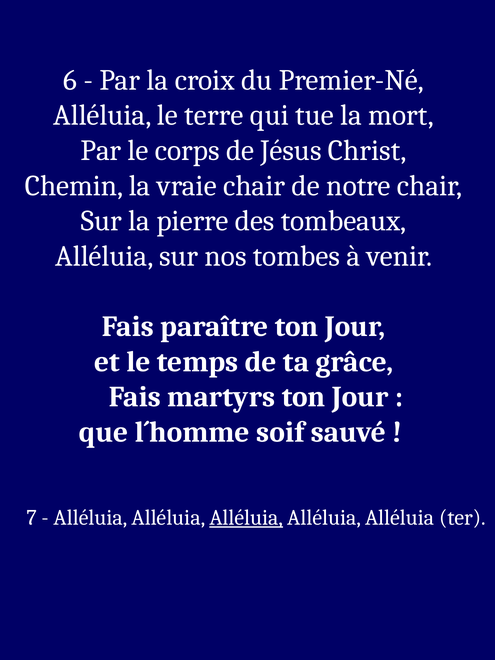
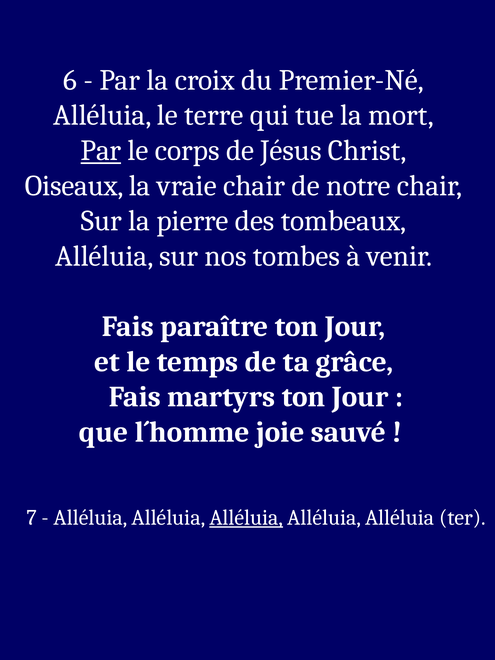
Par at (101, 151) underline: none -> present
Chemin: Chemin -> Oiseaux
soif: soif -> joie
